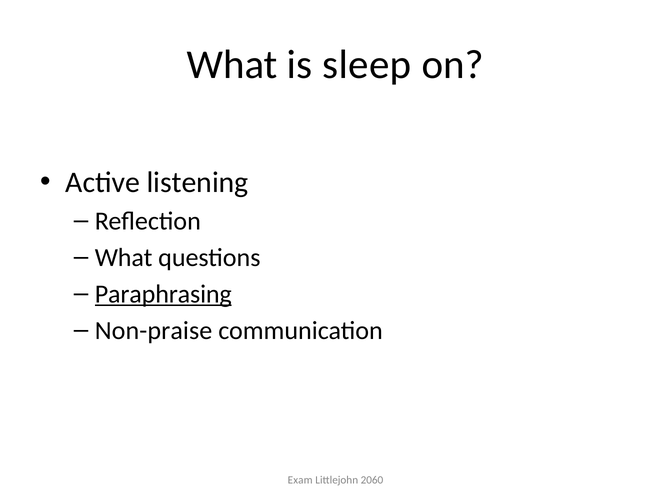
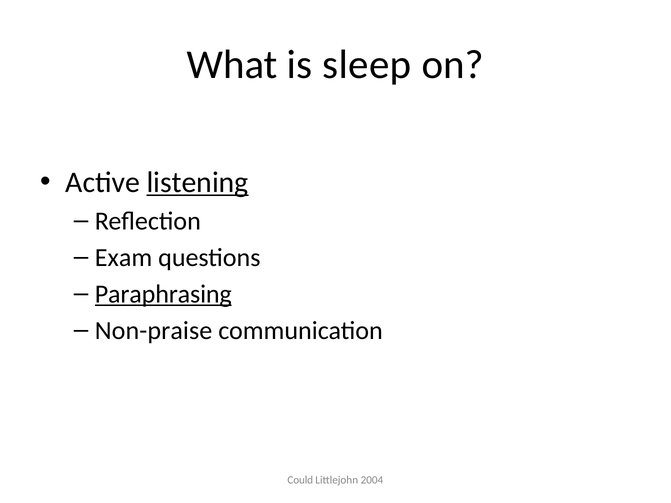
listening underline: none -> present
What at (124, 258): What -> Exam
Exam: Exam -> Could
2060: 2060 -> 2004
